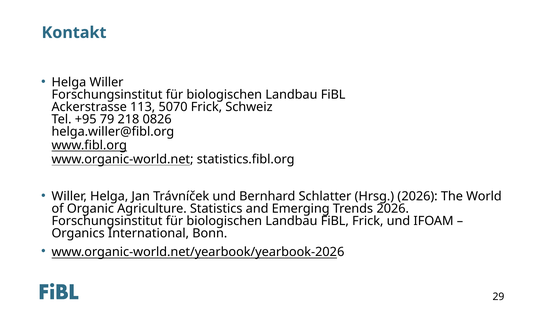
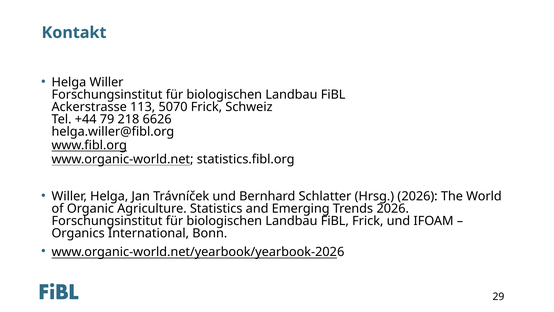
+95: +95 -> +44
0826: 0826 -> 6626
